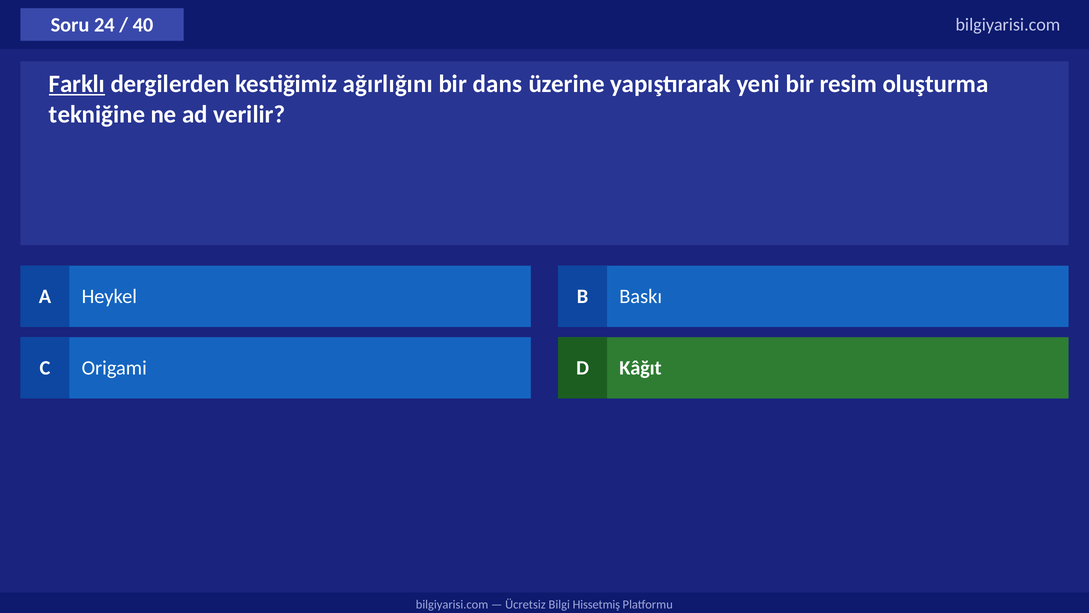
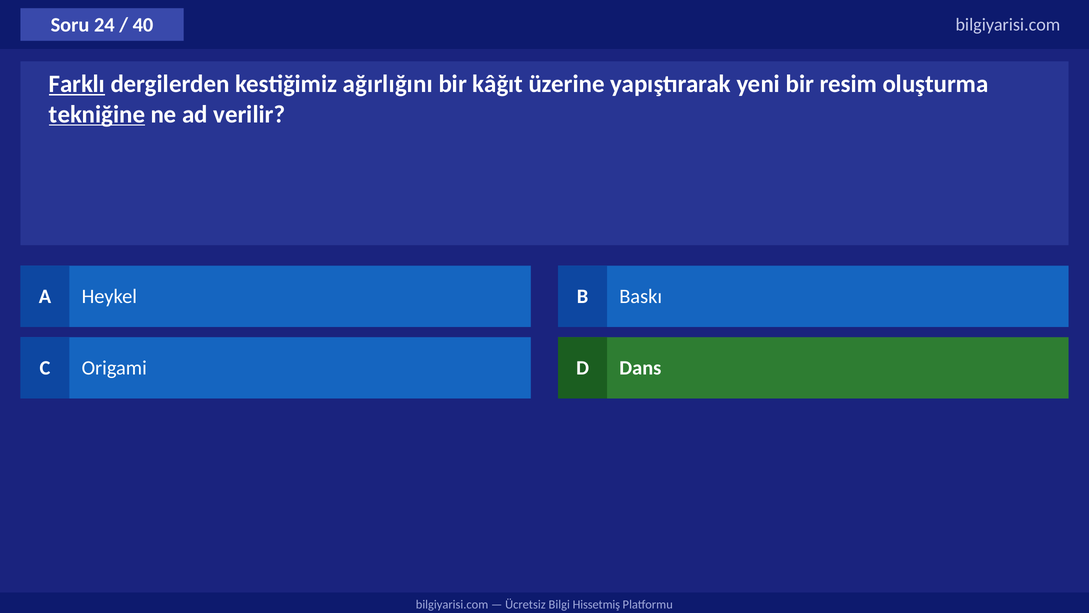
dans: dans -> kâğıt
tekniğine underline: none -> present
Kâğıt: Kâğıt -> Dans
